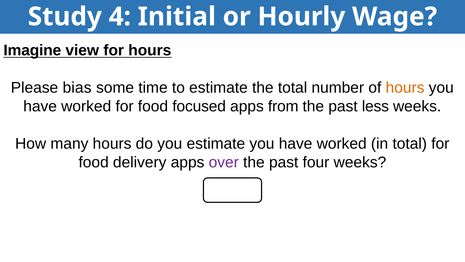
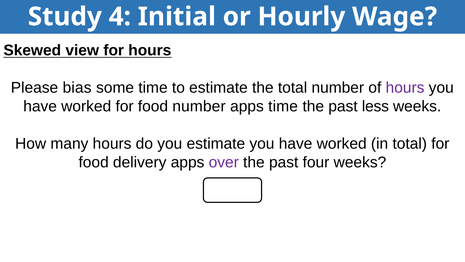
Imagine: Imagine -> Skewed
hours at (405, 88) colour: orange -> purple
food focused: focused -> number
apps from: from -> time
